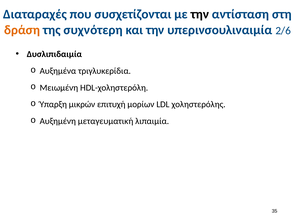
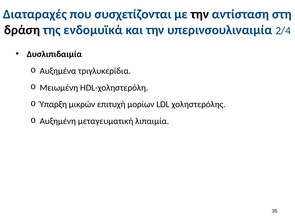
δράση colour: orange -> black
συχνότερη: συχνότερη -> ενδομυϊκά
2/6: 2/6 -> 2/4
